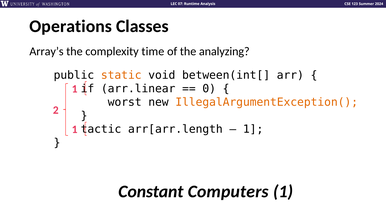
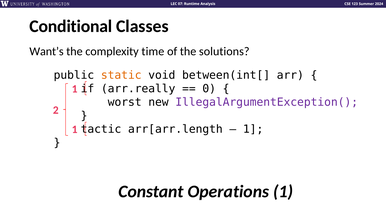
Operations: Operations -> Conditional
Array’s: Array’s -> Want’s
analyzing: analyzing -> solutions
arr.linear: arr.linear -> arr.really
IllegalArgumentException( colour: orange -> purple
Computers: Computers -> Operations
